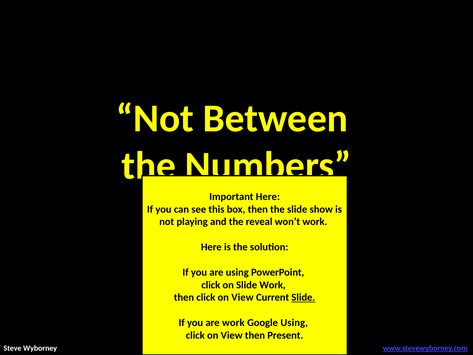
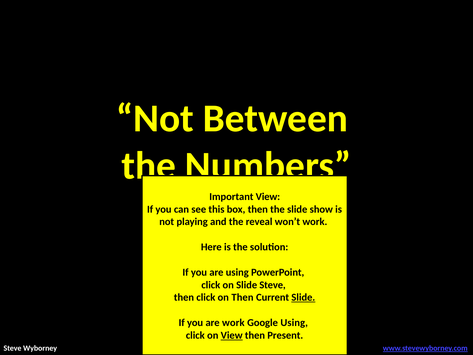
Important Here: Here -> View
Slide Work: Work -> Steve
then click on View: View -> Then
View at (232, 335) underline: none -> present
